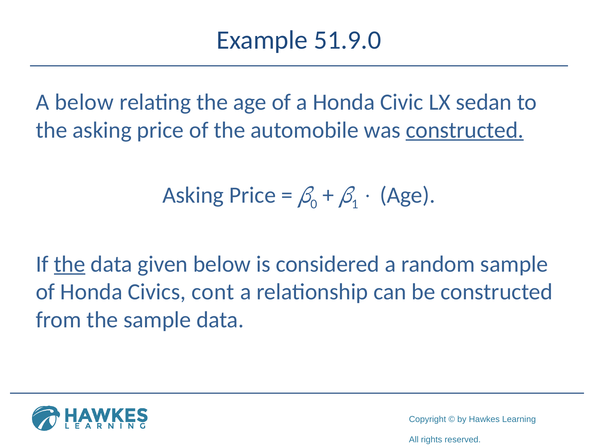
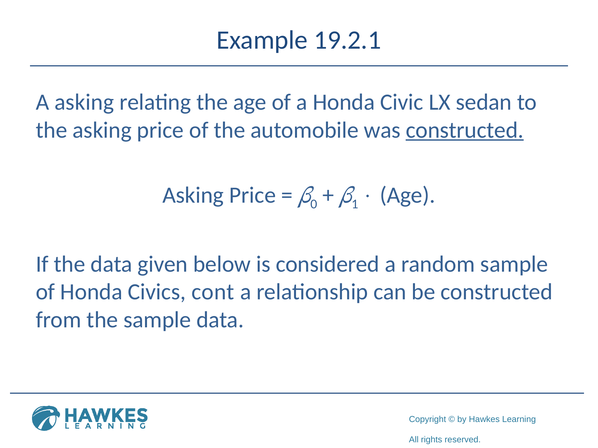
51.9.0: 51.9.0 -> 19.2.1
A below: below -> asking
the at (70, 264) underline: present -> none
